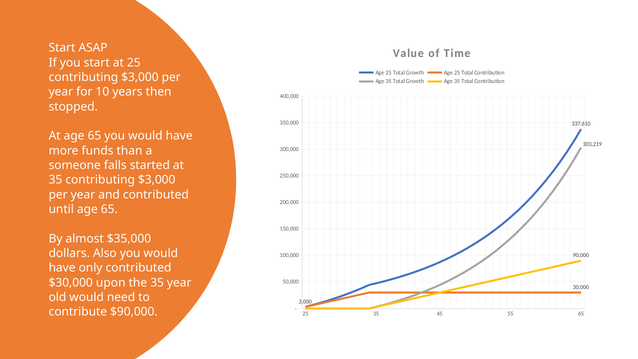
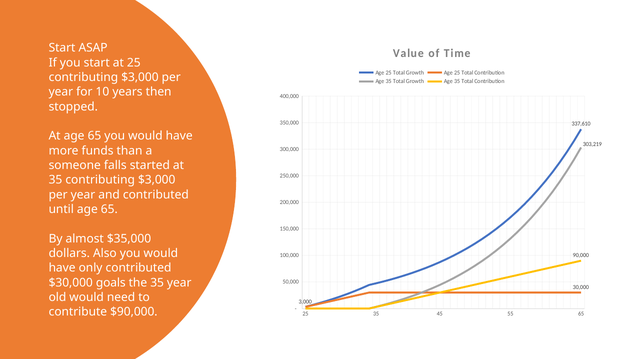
upon: upon -> goals
